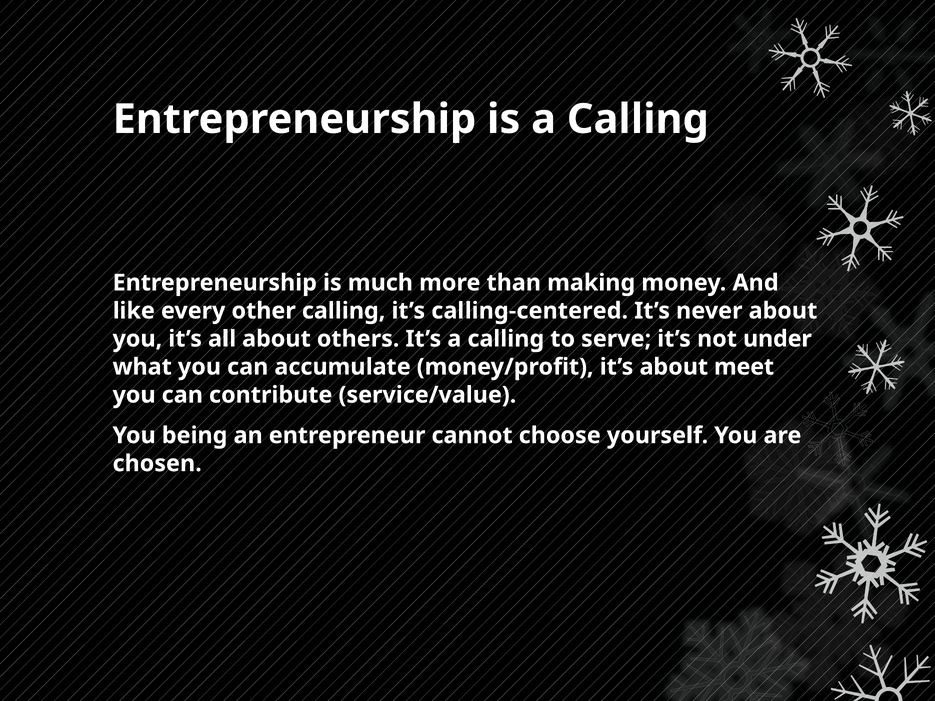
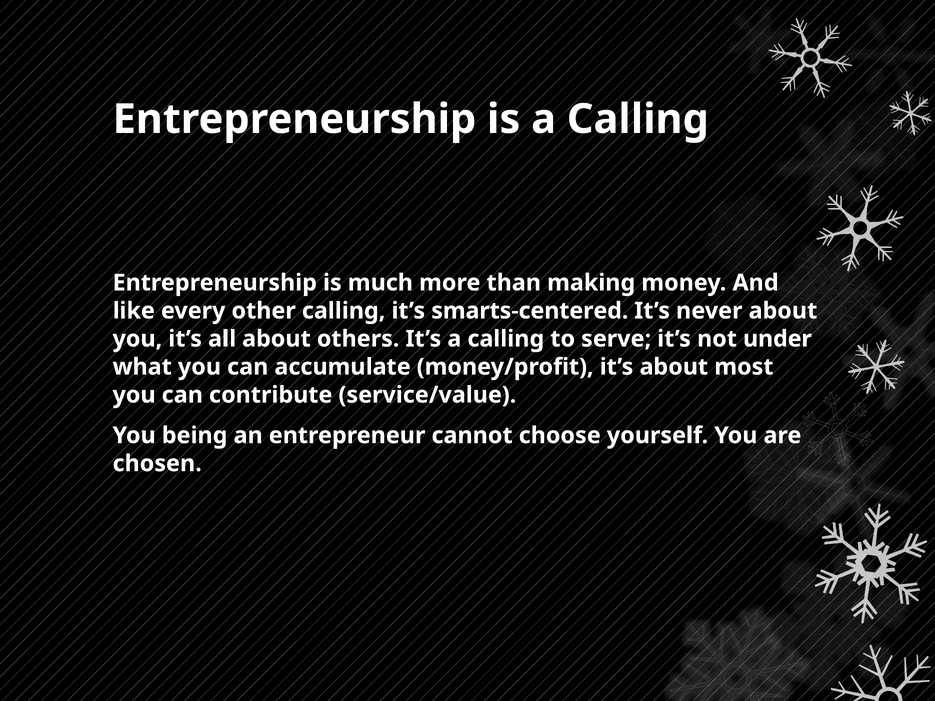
calling-centered: calling-centered -> smarts-centered
meet: meet -> most
